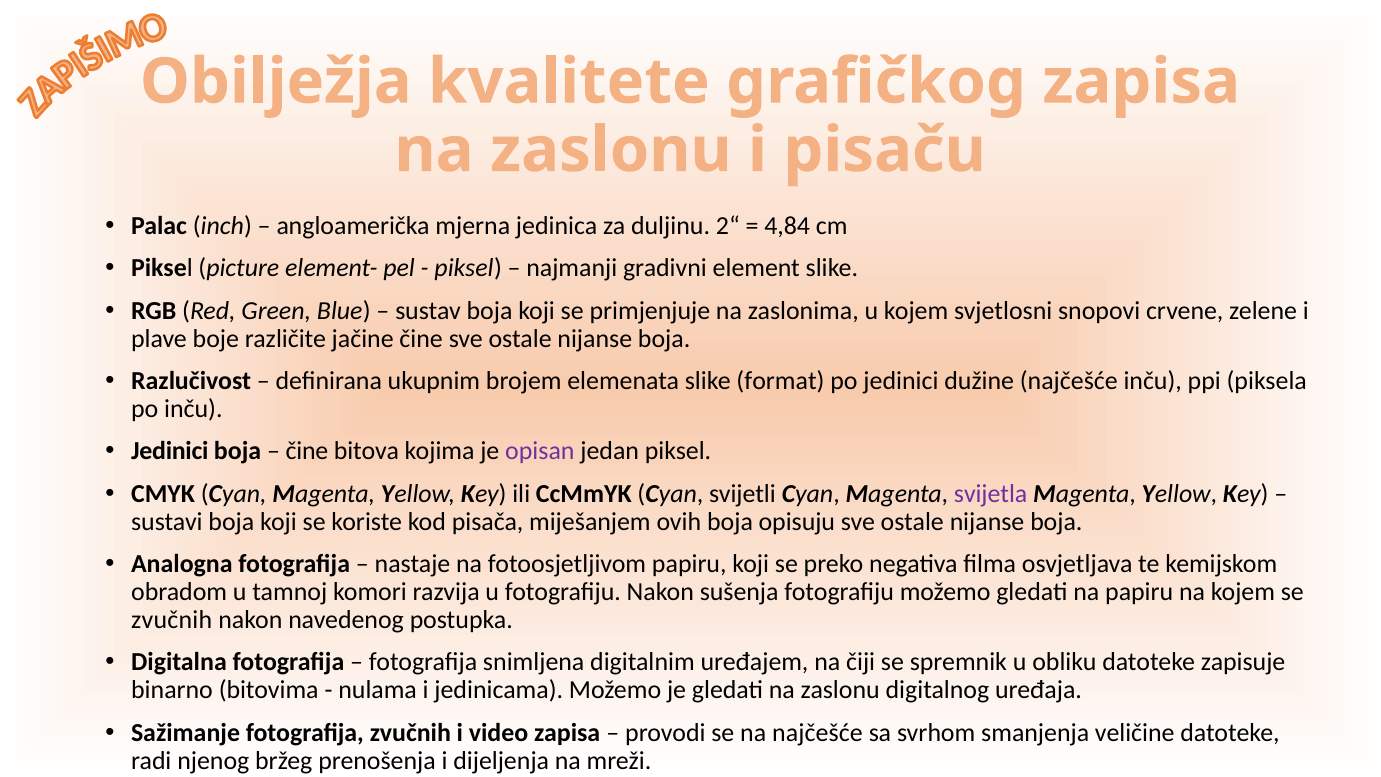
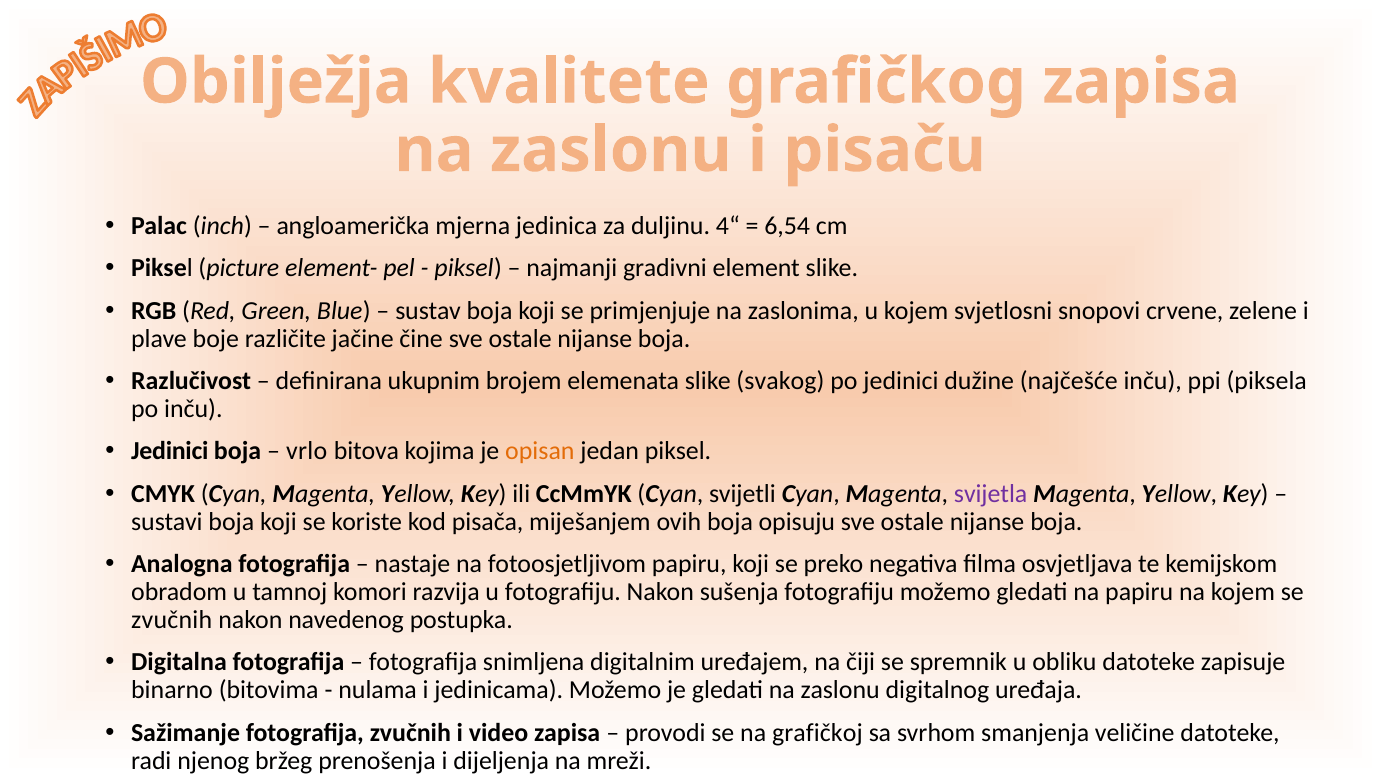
2“: 2“ -> 4“
4,84: 4,84 -> 6,54
format: format -> svakog
čine at (307, 451): čine -> vrlo
opisan colour: purple -> orange
na najčešće: najčešće -> grafičkoj
